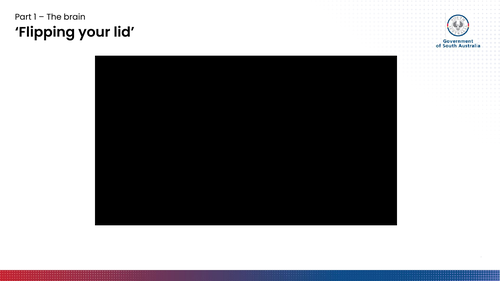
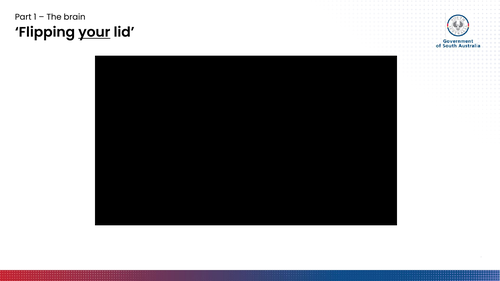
your underline: none -> present
